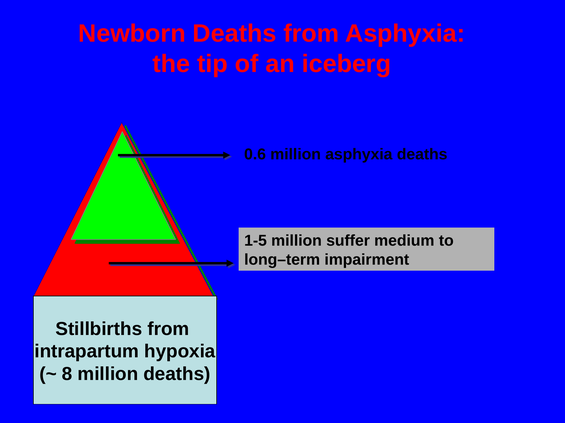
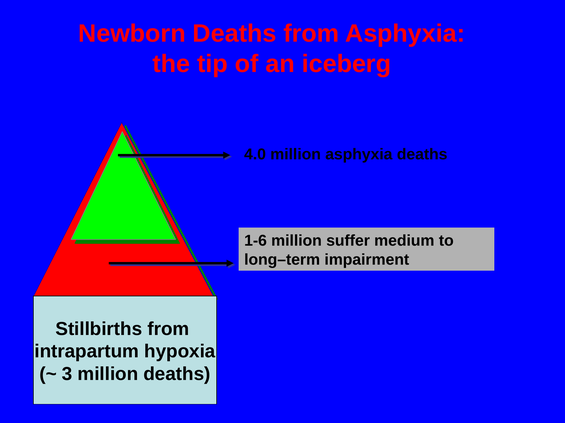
0.6: 0.6 -> 4.0
1-5: 1-5 -> 1-6
8: 8 -> 3
